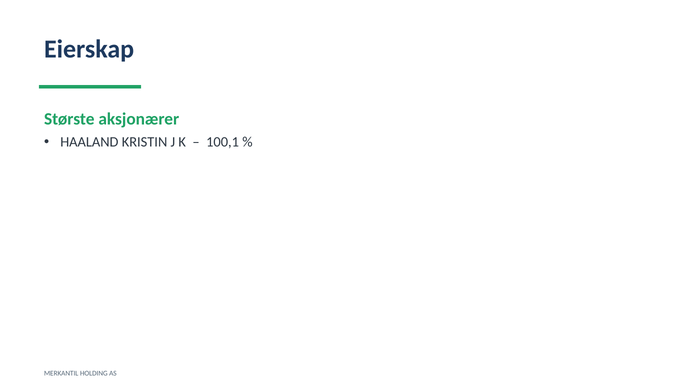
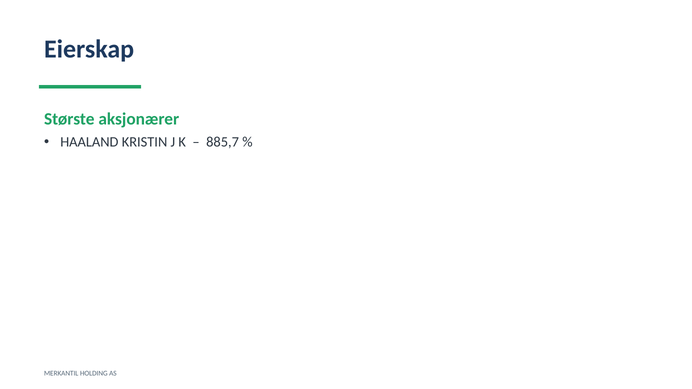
100,1: 100,1 -> 885,7
